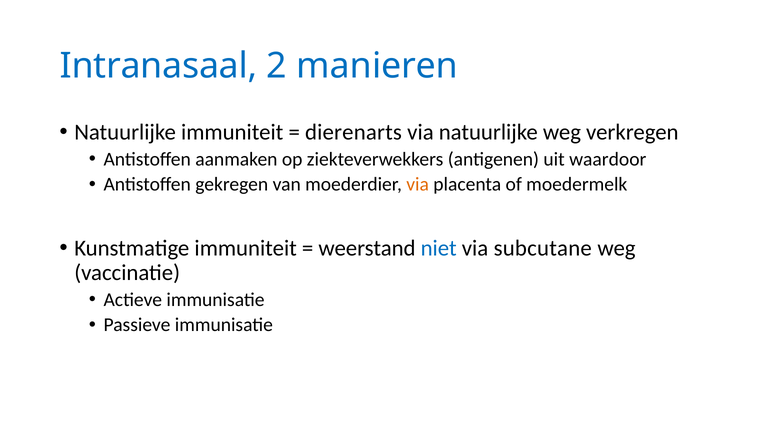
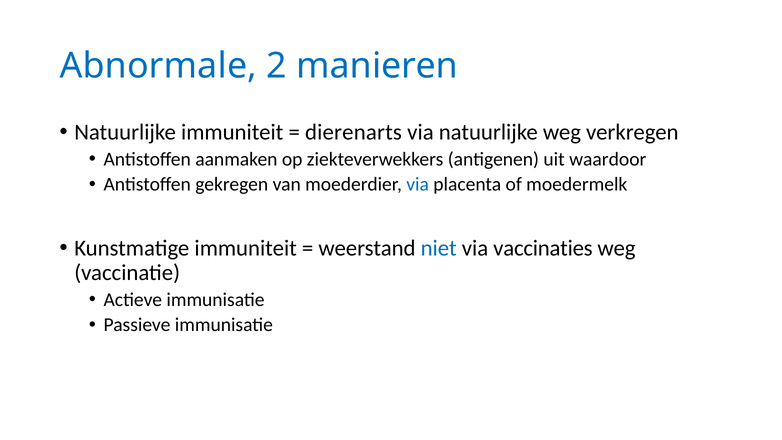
Intranasaal: Intranasaal -> Abnormale
via at (418, 184) colour: orange -> blue
subcutane: subcutane -> vaccinaties
